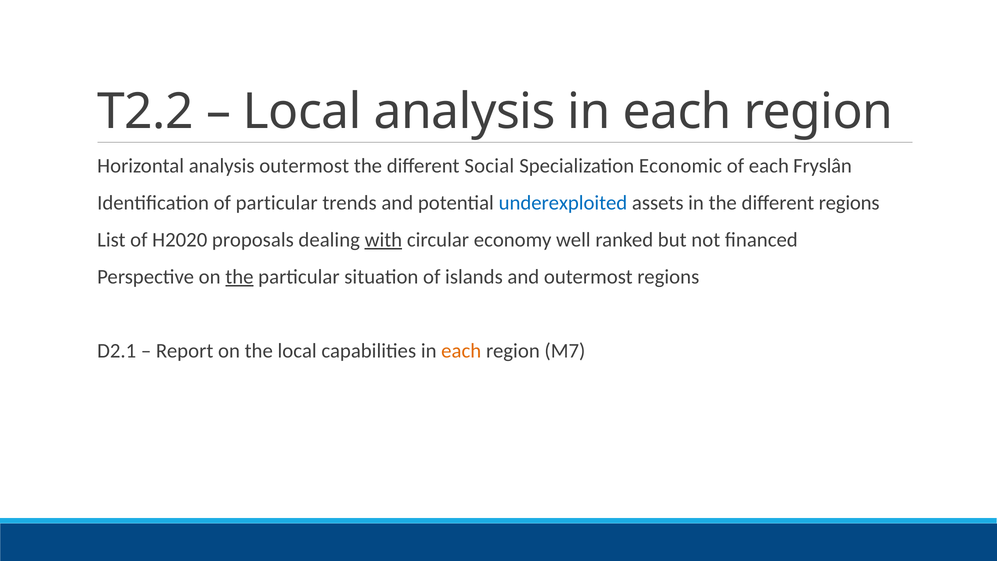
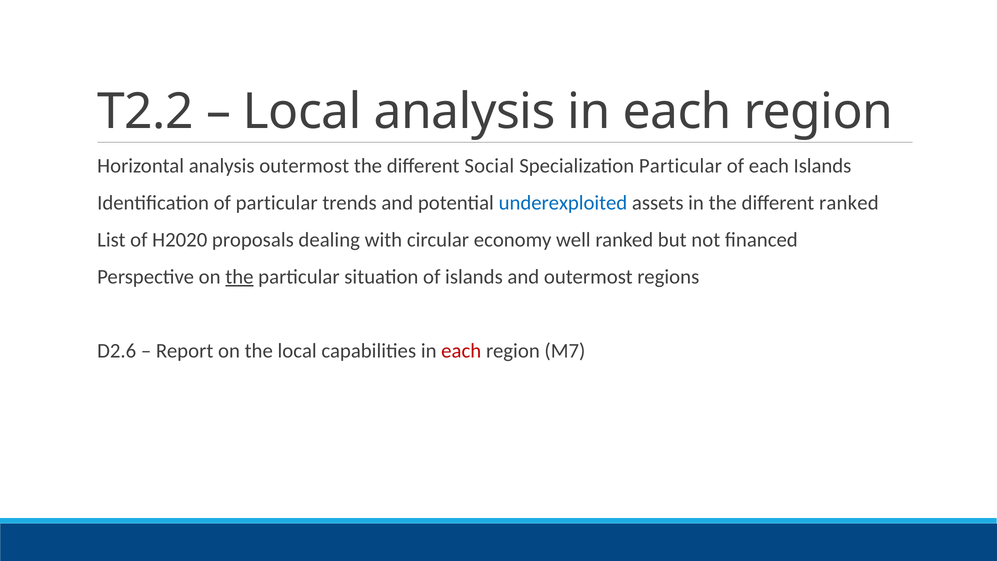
Specialization Economic: Economic -> Particular
each Fryslân: Fryslân -> Islands
different regions: regions -> ranked
with underline: present -> none
D2.1: D2.1 -> D2.6
each at (461, 351) colour: orange -> red
